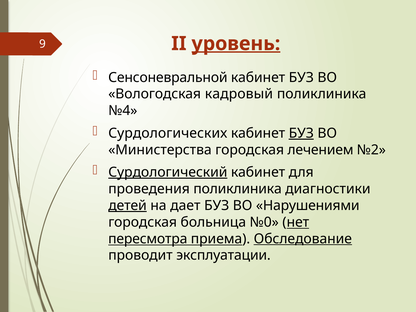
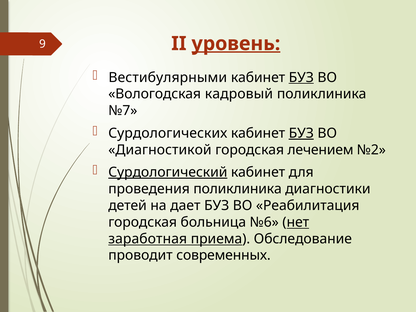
Сенсоневральной: Сенсоневральной -> Вестибулярными
БУЗ at (301, 77) underline: none -> present
№4: №4 -> №7
Министерства: Министерства -> Диагностикой
детей underline: present -> none
Нарушениями: Нарушениями -> Реабилитация
№0: №0 -> №6
пересмотра: пересмотра -> заработная
Обследование underline: present -> none
эксплуатации: эксплуатации -> современных
